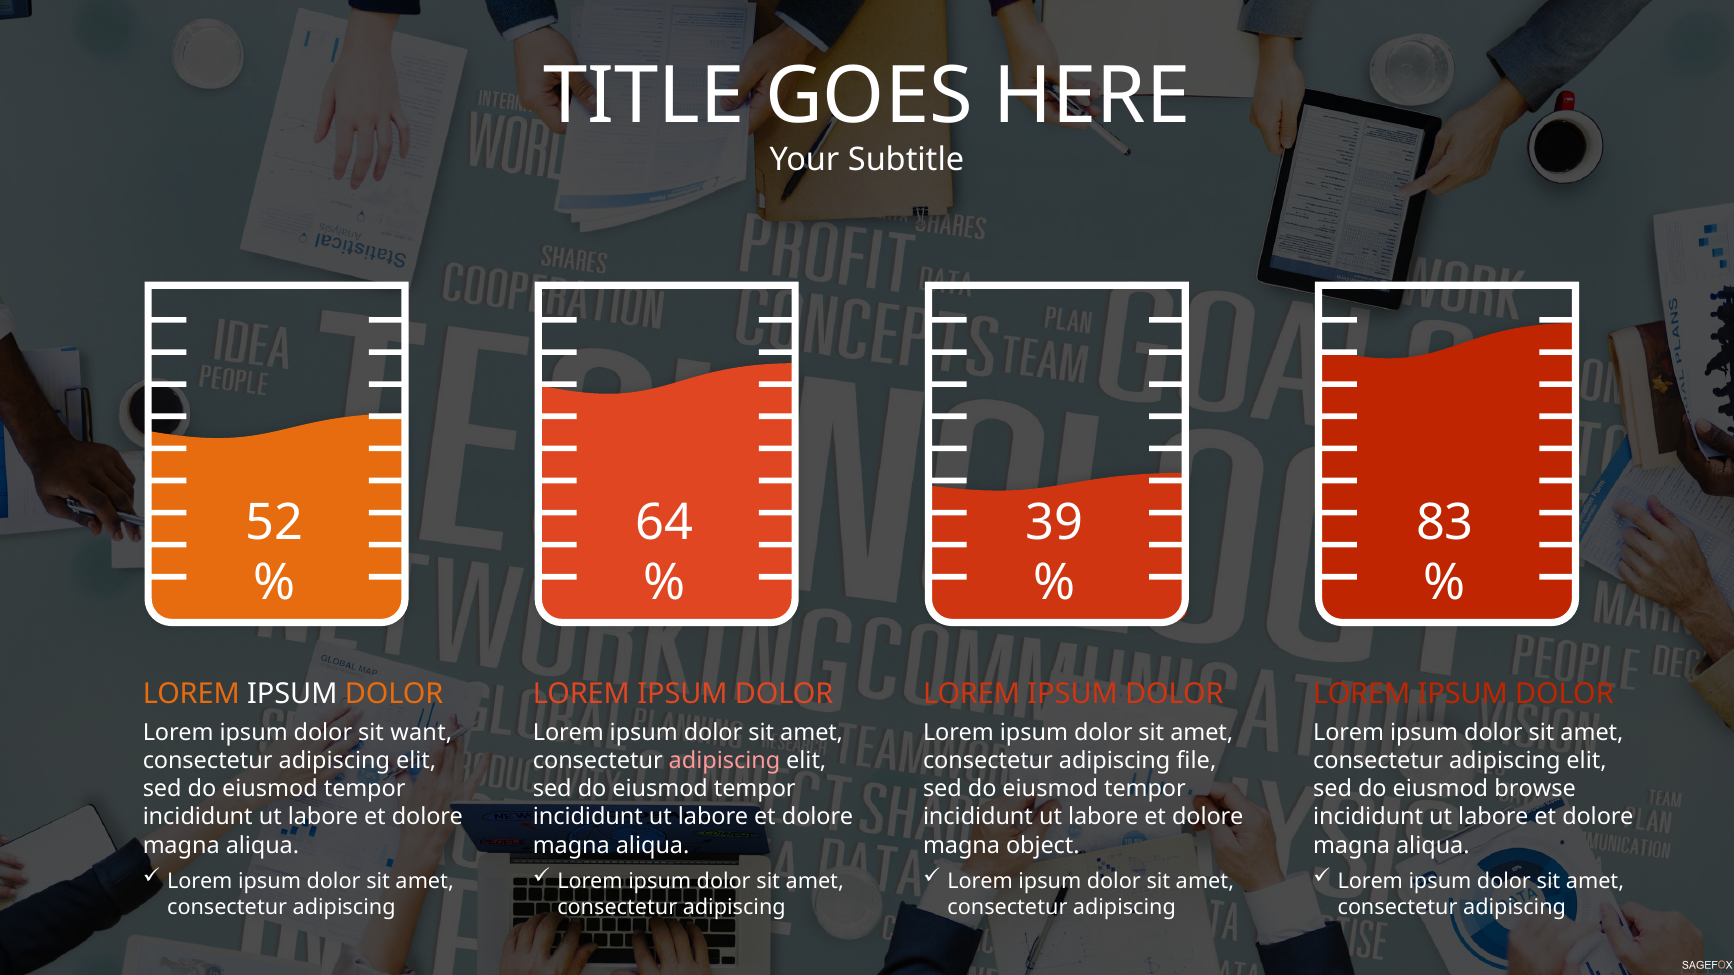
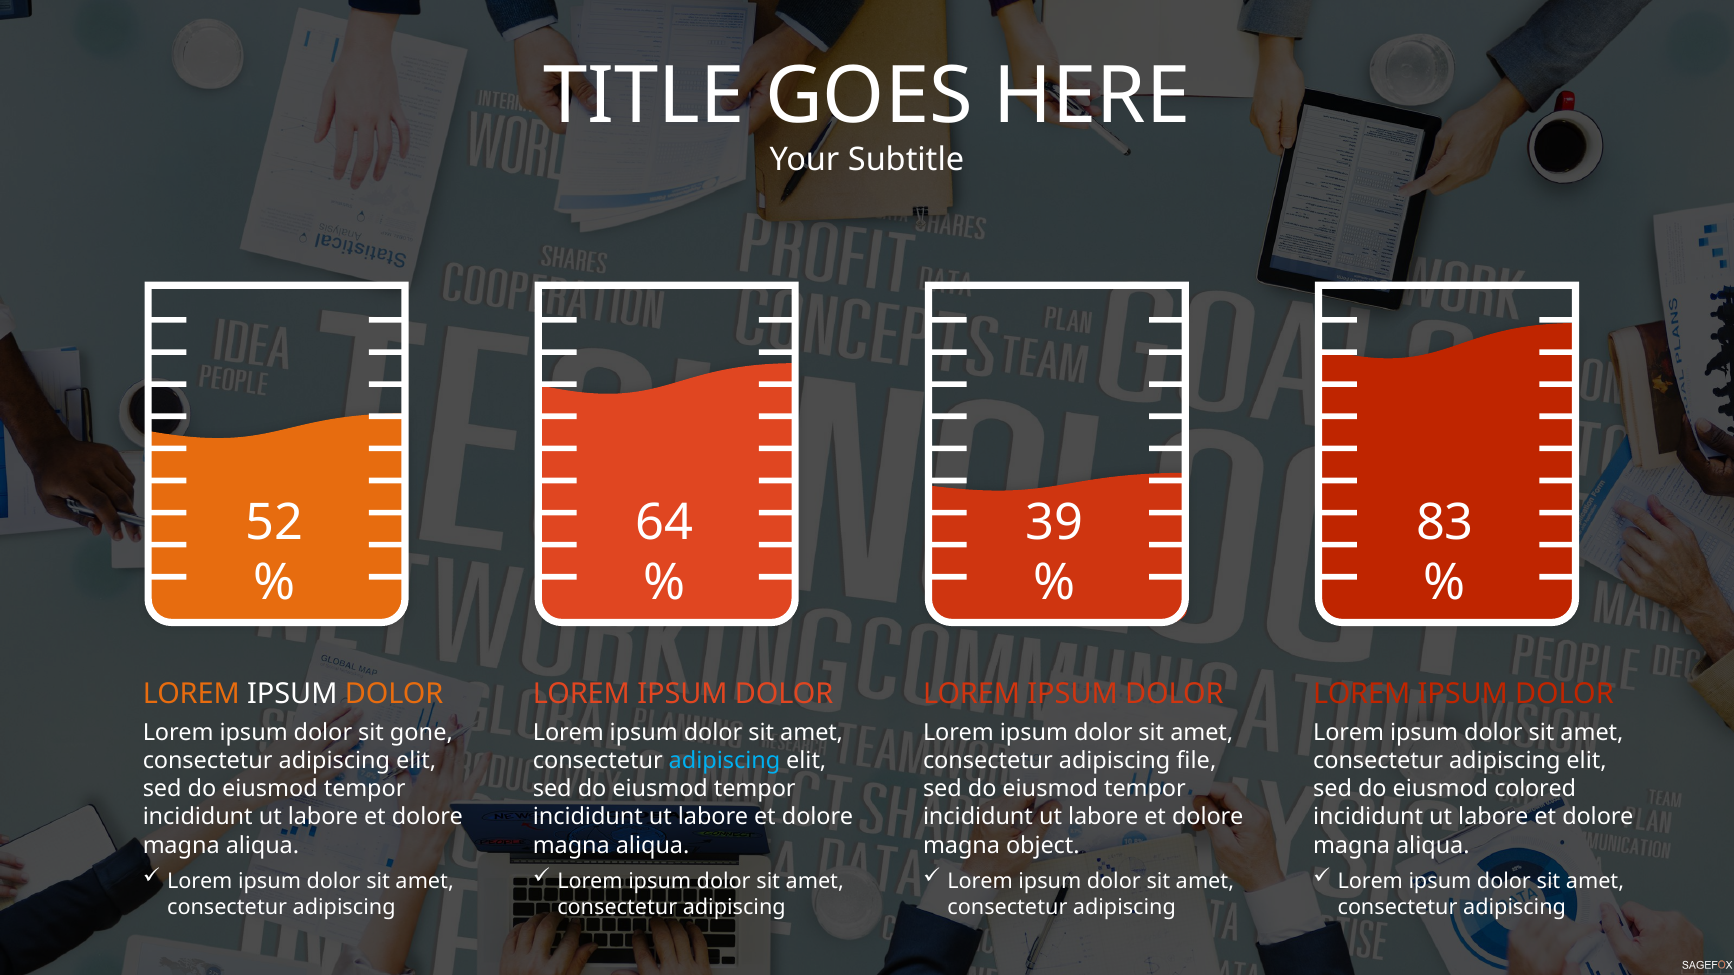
want: want -> gone
adipiscing at (724, 761) colour: pink -> light blue
browse: browse -> colored
